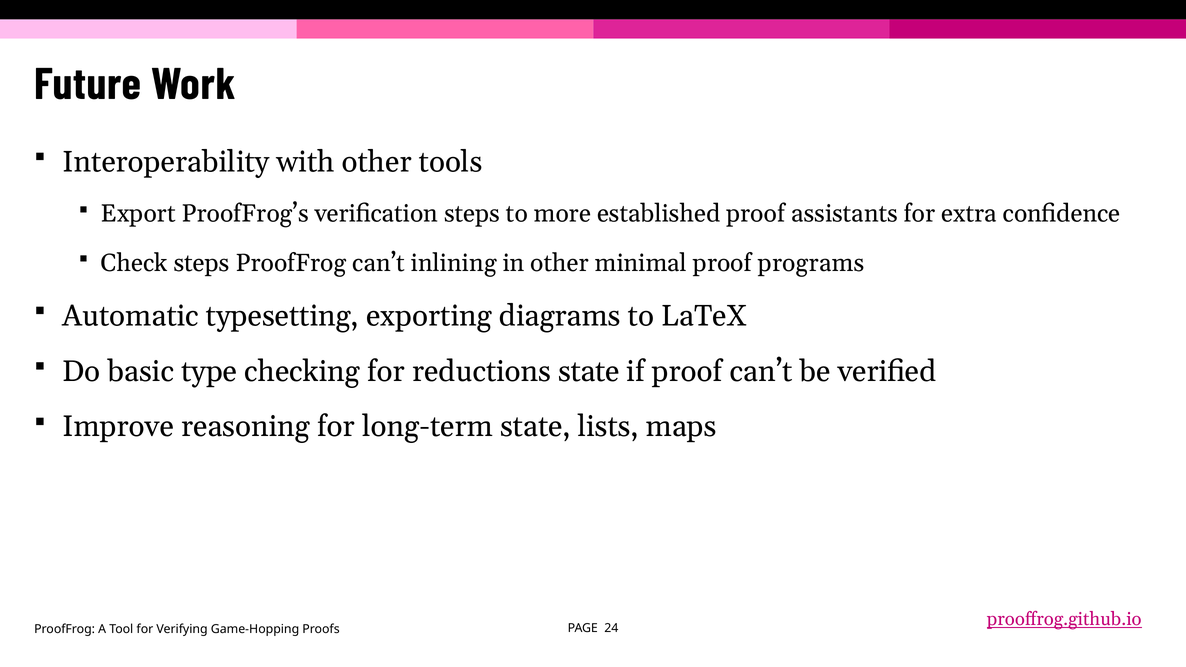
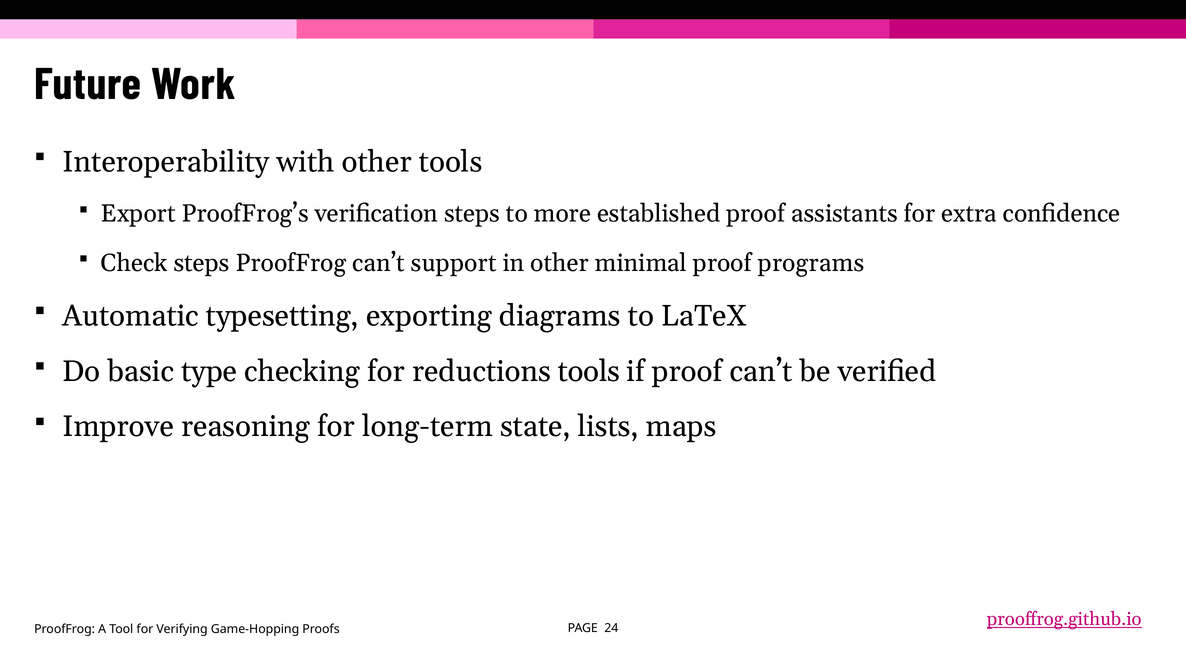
inlining: inlining -> support
reductions state: state -> tools
